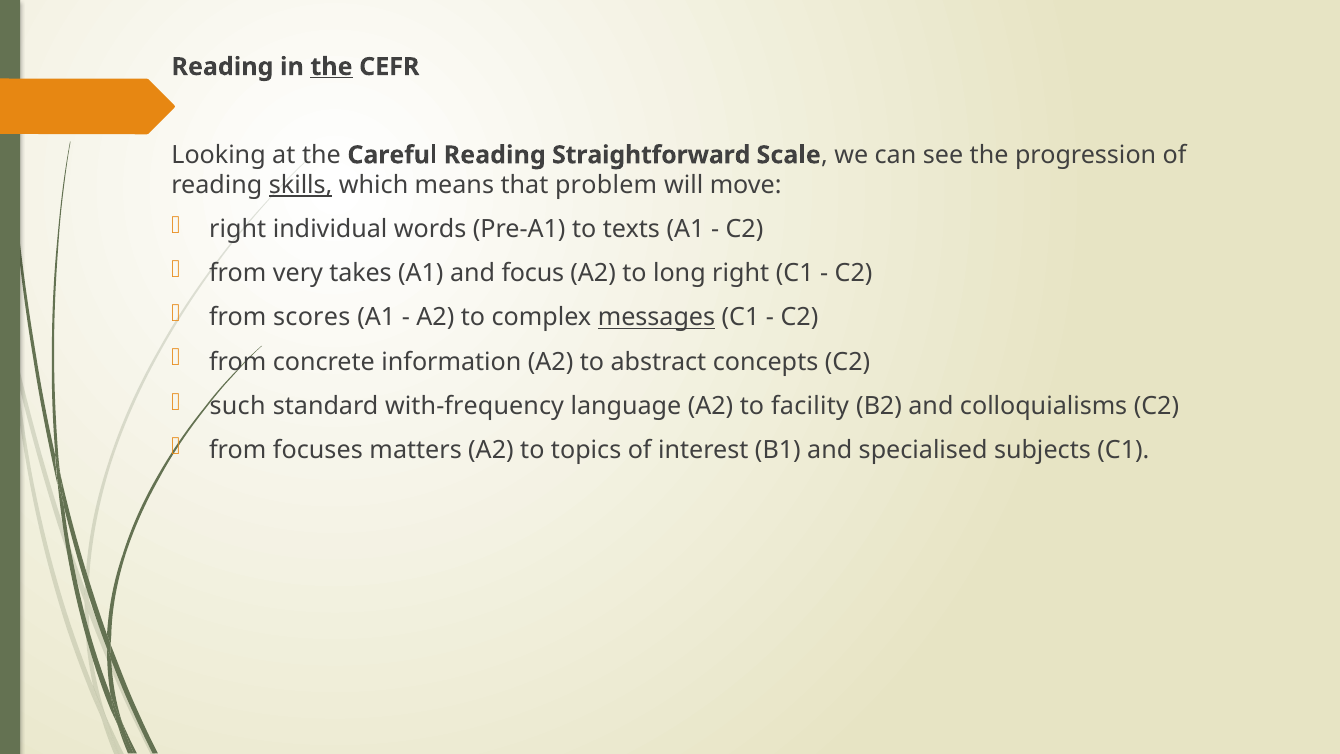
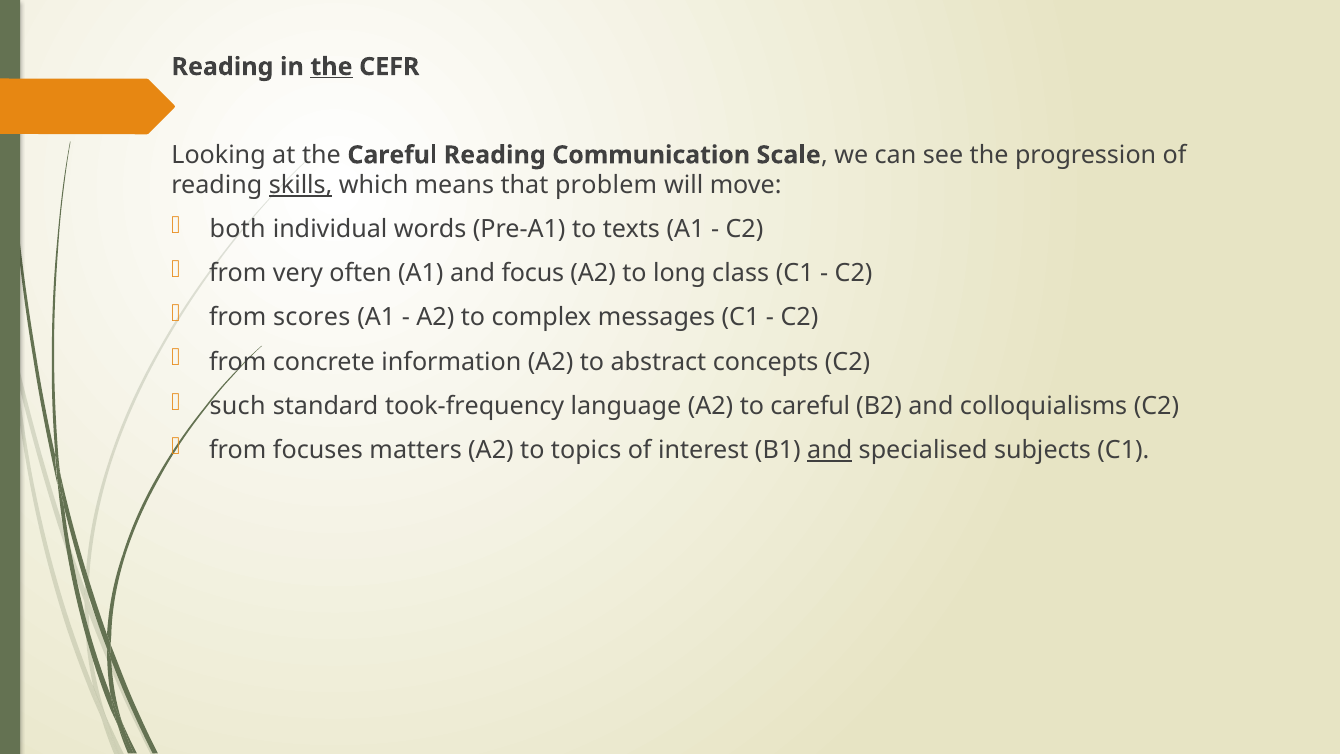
Straightforward: Straightforward -> Communication
right at (238, 229): right -> both
takes: takes -> often
long right: right -> class
messages underline: present -> none
with-frequency: with-frequency -> took-frequency
to facility: facility -> careful
and at (830, 450) underline: none -> present
